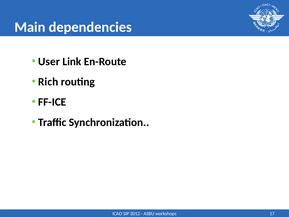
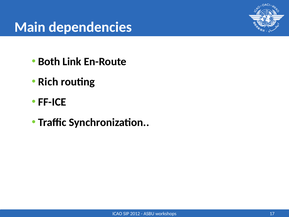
User: User -> Both
